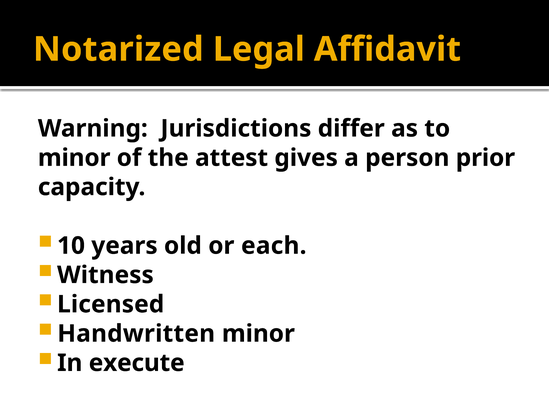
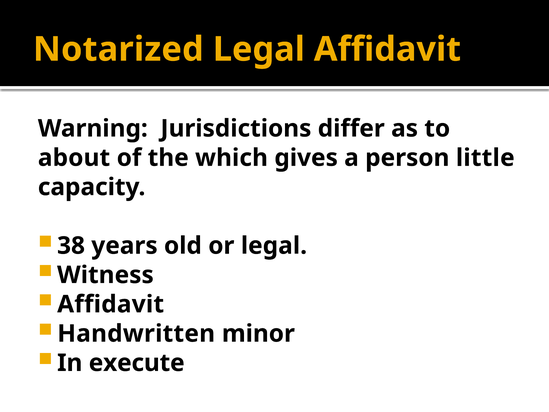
minor at (74, 158): minor -> about
attest: attest -> which
prior: prior -> little
10: 10 -> 38
or each: each -> legal
Licensed at (111, 304): Licensed -> Affidavit
